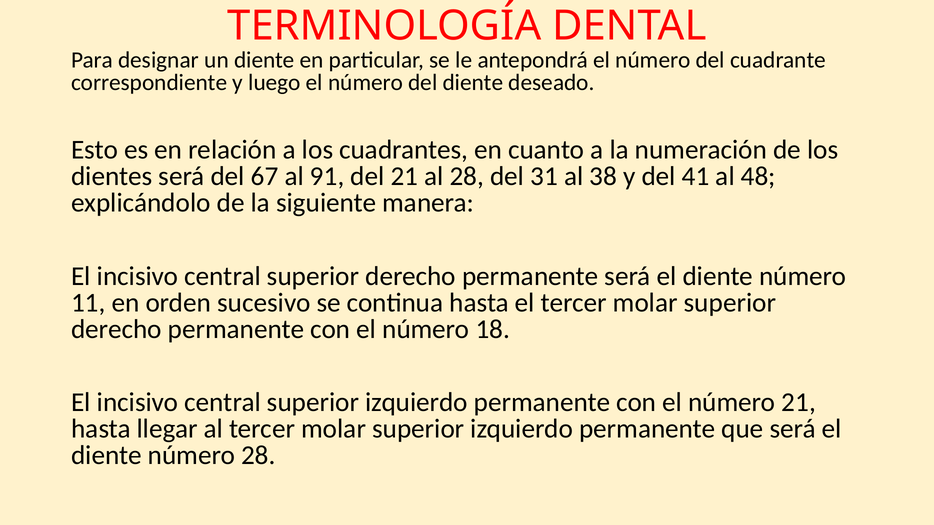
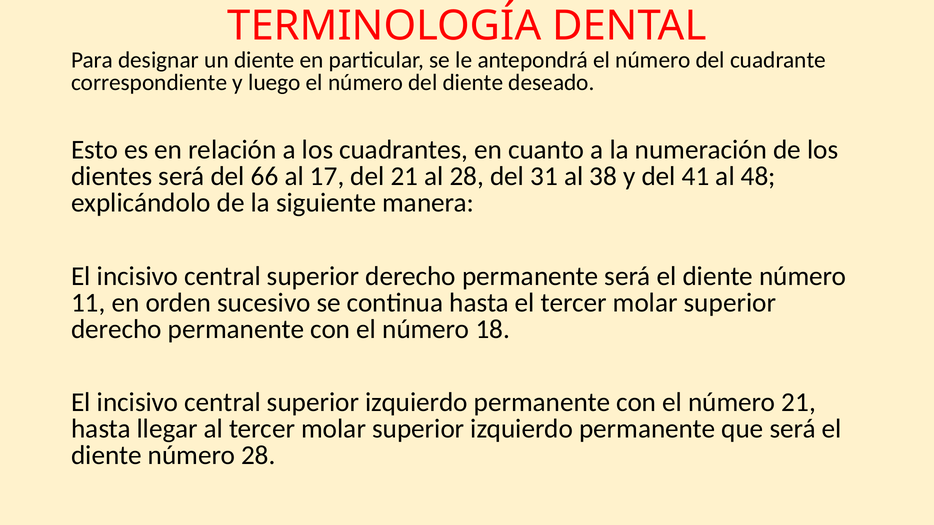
67: 67 -> 66
91: 91 -> 17
